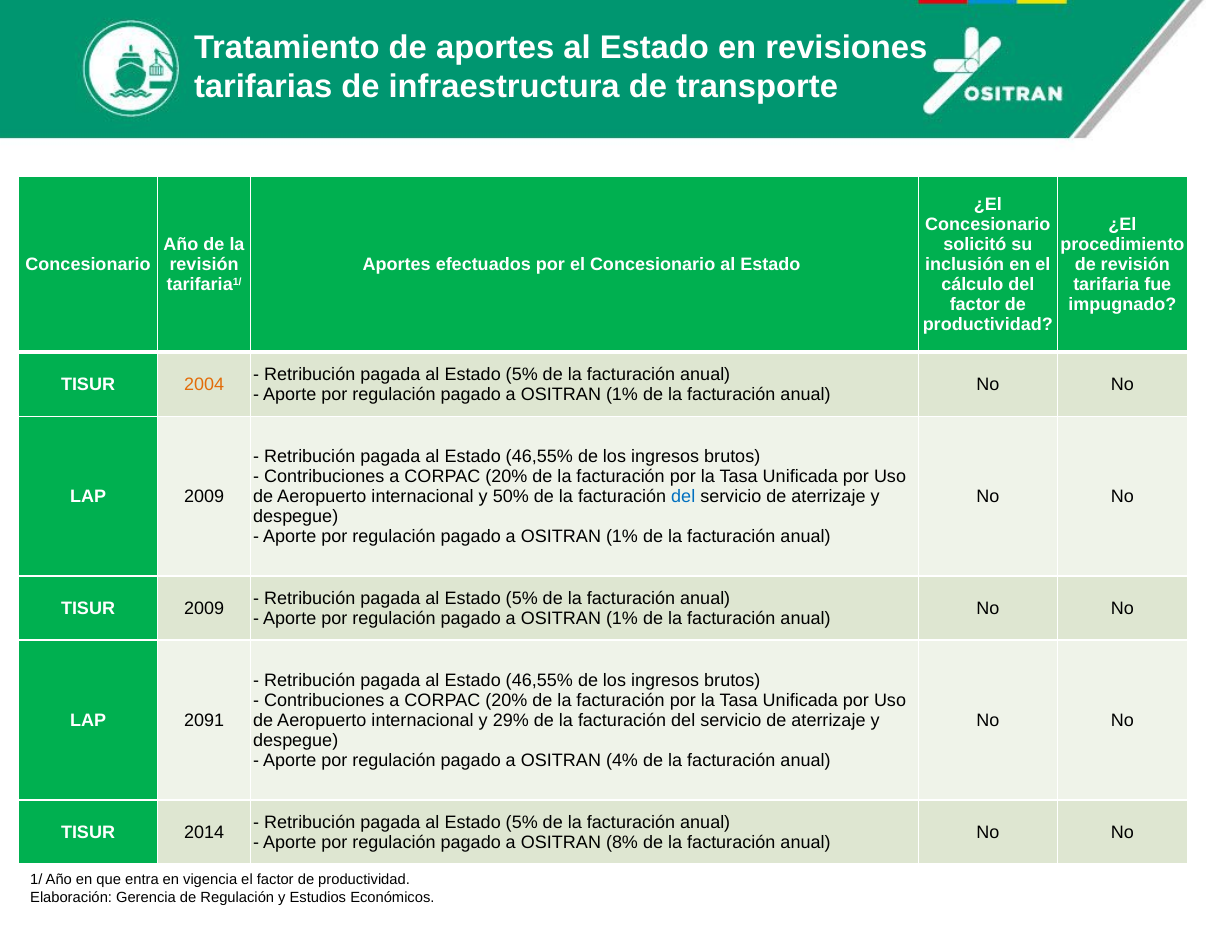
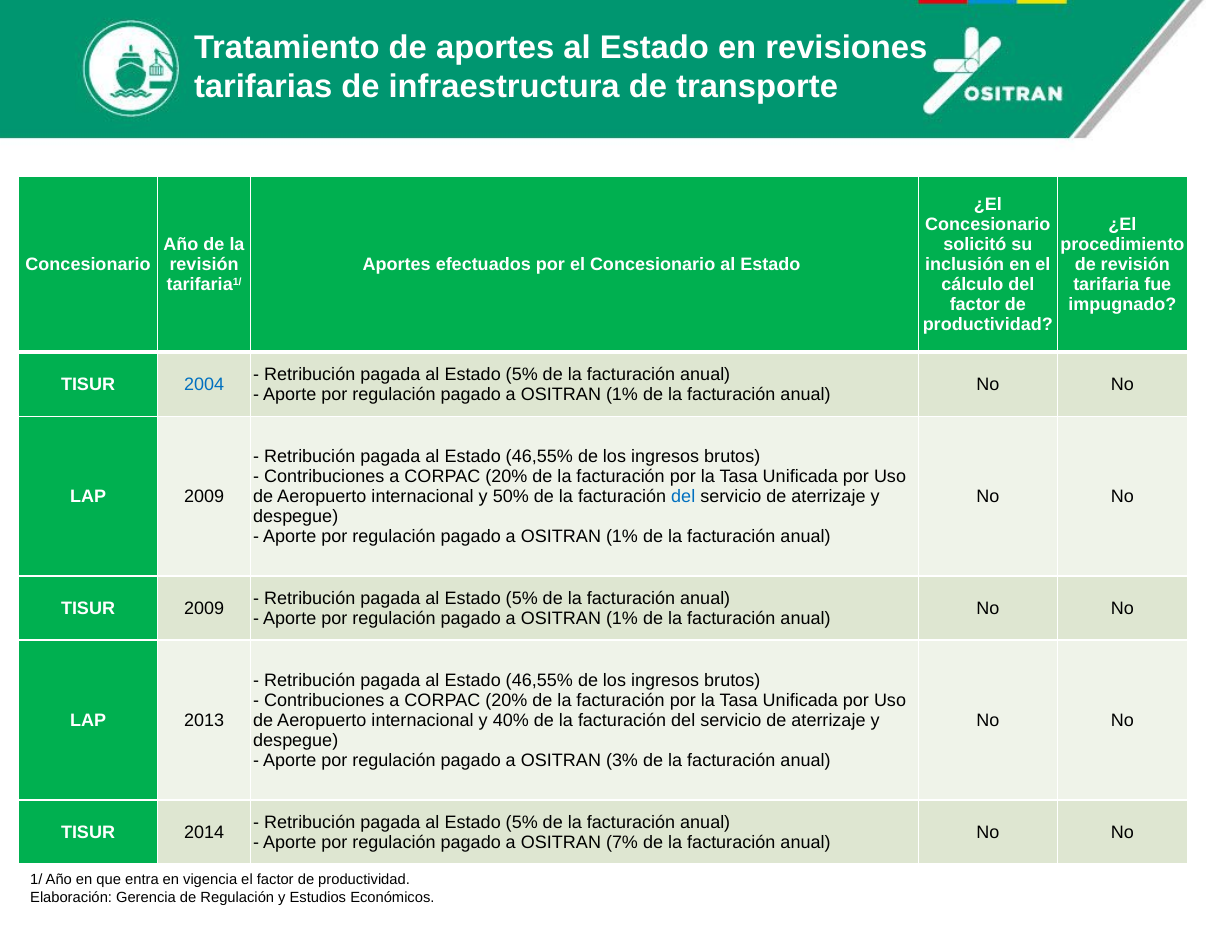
2004 colour: orange -> blue
2091: 2091 -> 2013
29%: 29% -> 40%
4%: 4% -> 3%
8%: 8% -> 7%
